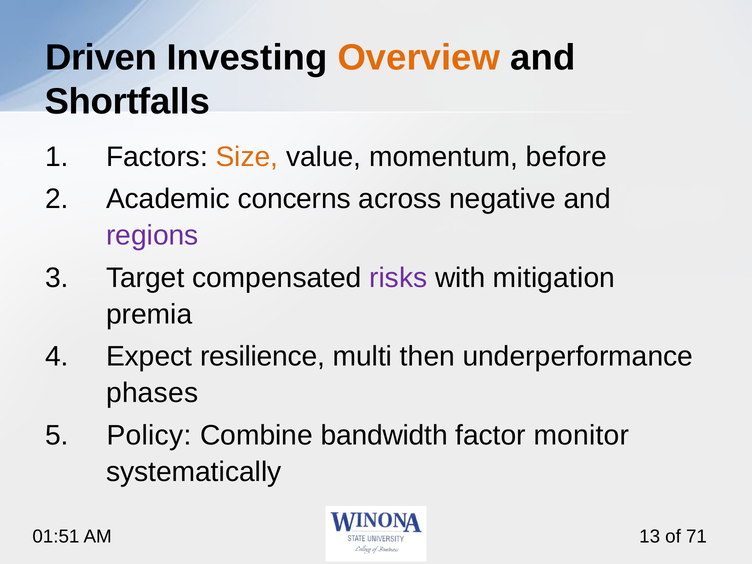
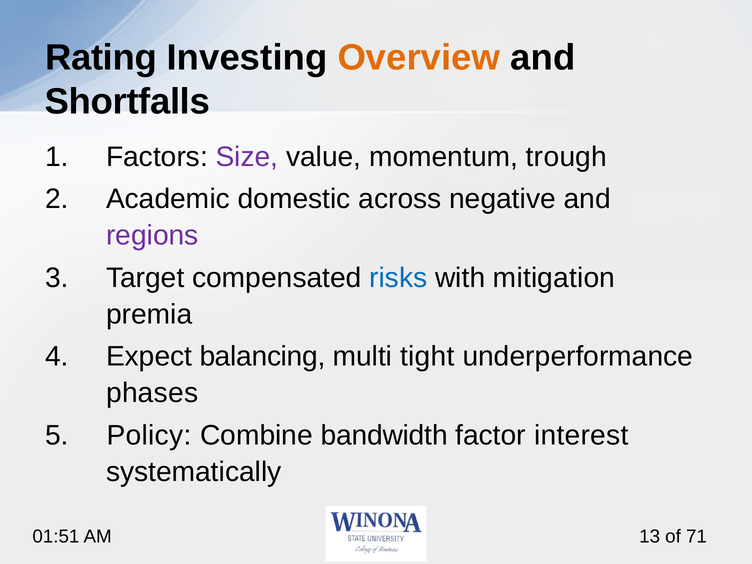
Driven: Driven -> Rating
Size colour: orange -> purple
before: before -> trough
concerns: concerns -> domestic
risks colour: purple -> blue
resilience: resilience -> balancing
then: then -> tight
monitor: monitor -> interest
